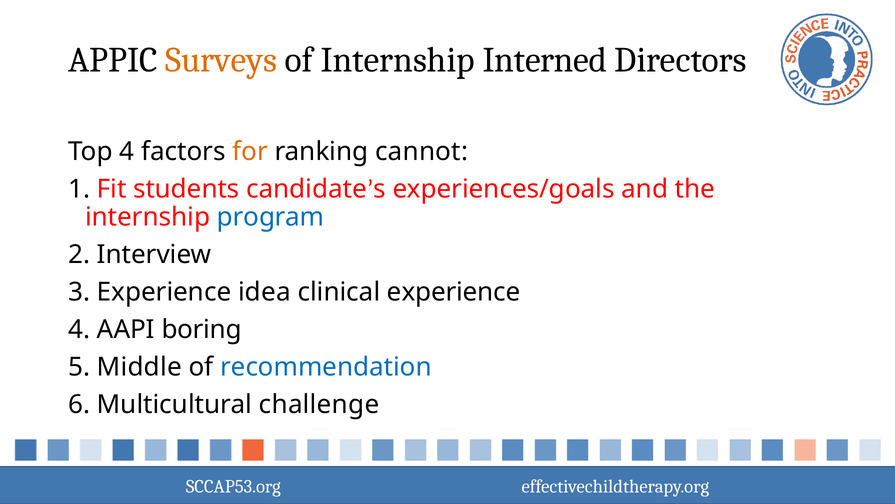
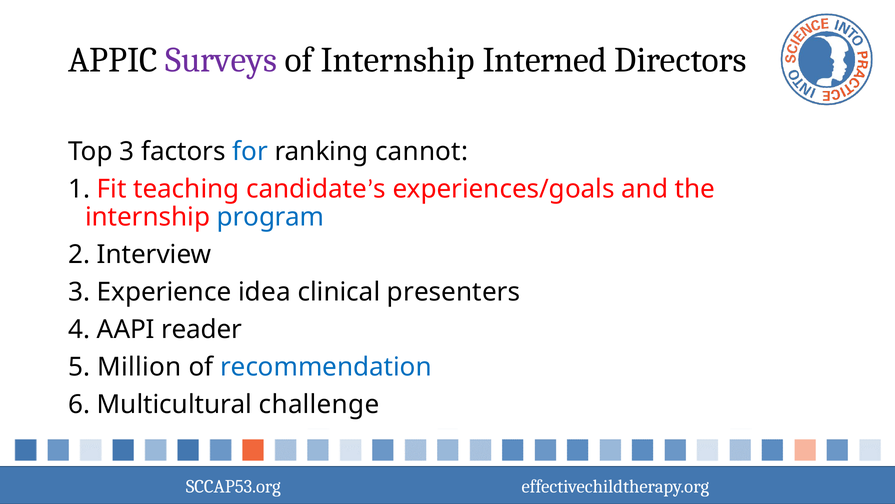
Surveys colour: orange -> purple
Top 4: 4 -> 3
for colour: orange -> blue
students: students -> teaching
clinical experience: experience -> presenters
boring: boring -> reader
Middle: Middle -> Million
